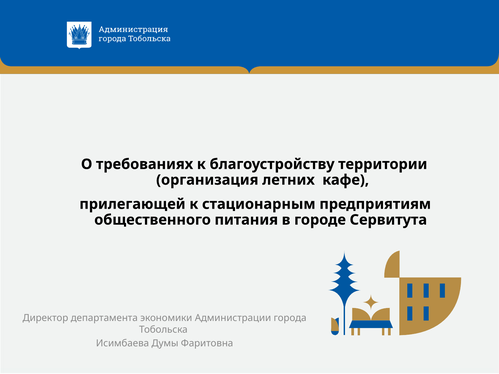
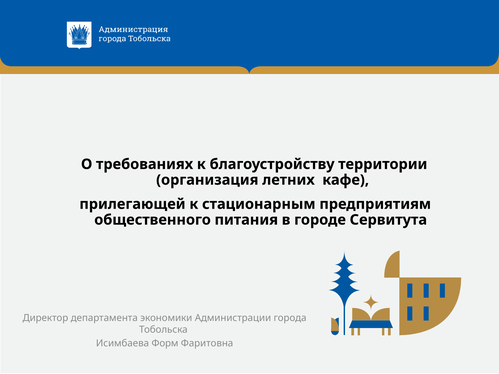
Думы: Думы -> Форм
